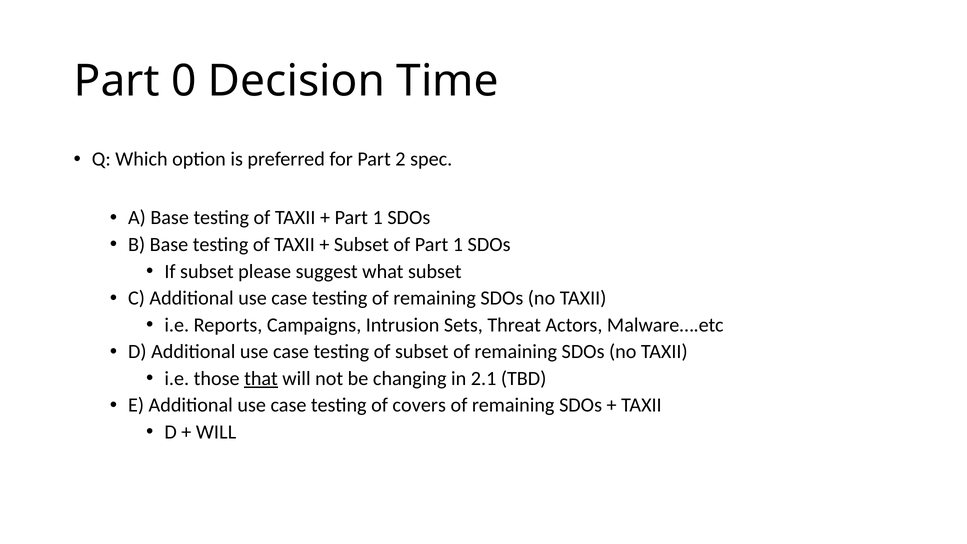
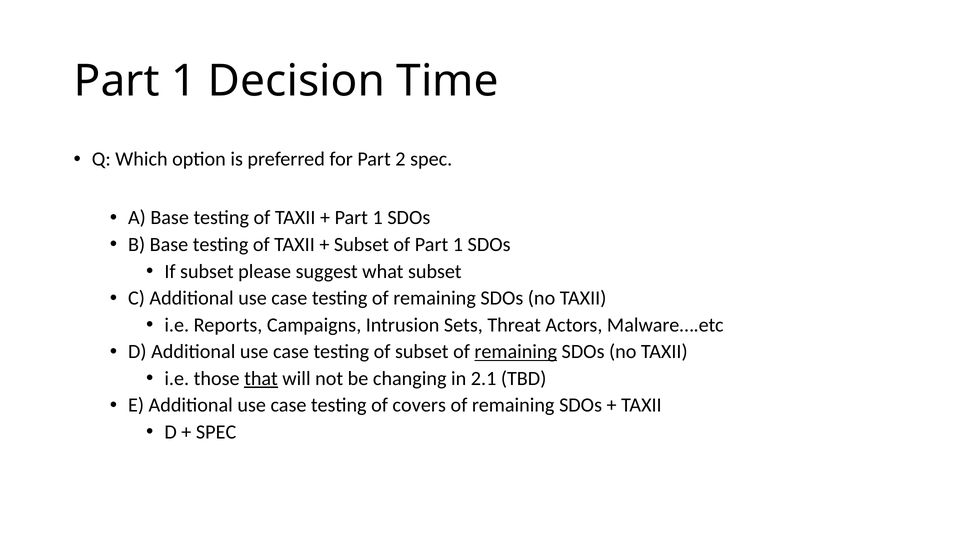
0 at (184, 81): 0 -> 1
remaining at (516, 352) underline: none -> present
WILL at (216, 432): WILL -> SPEC
